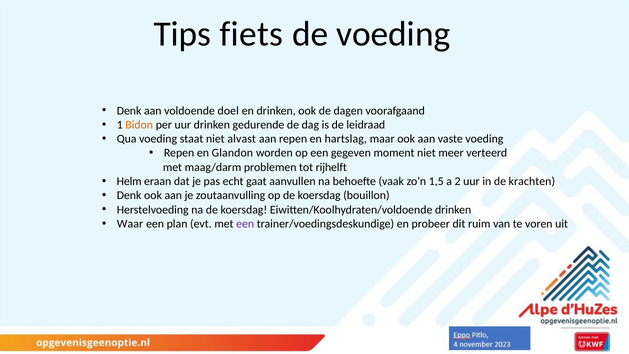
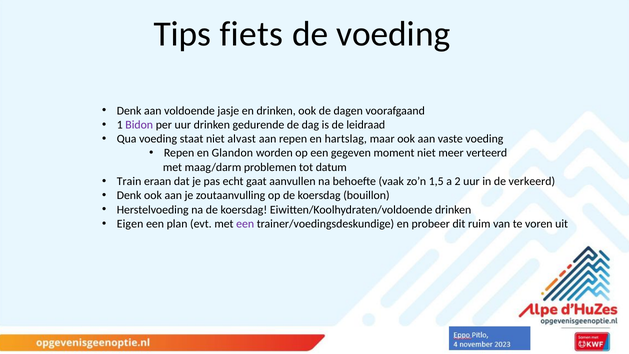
doel: doel -> jasje
Bidon colour: orange -> purple
rijhelft: rijhelft -> datum
Helm: Helm -> Train
krachten: krachten -> verkeerd
Waar: Waar -> Eigen
